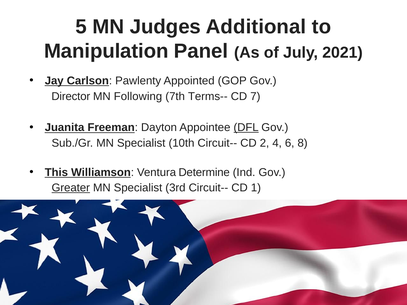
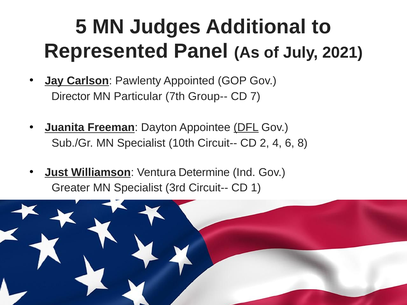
Manipulation: Manipulation -> Represented
Following: Following -> Particular
Terms--: Terms-- -> Group--
This: This -> Just
Greater underline: present -> none
